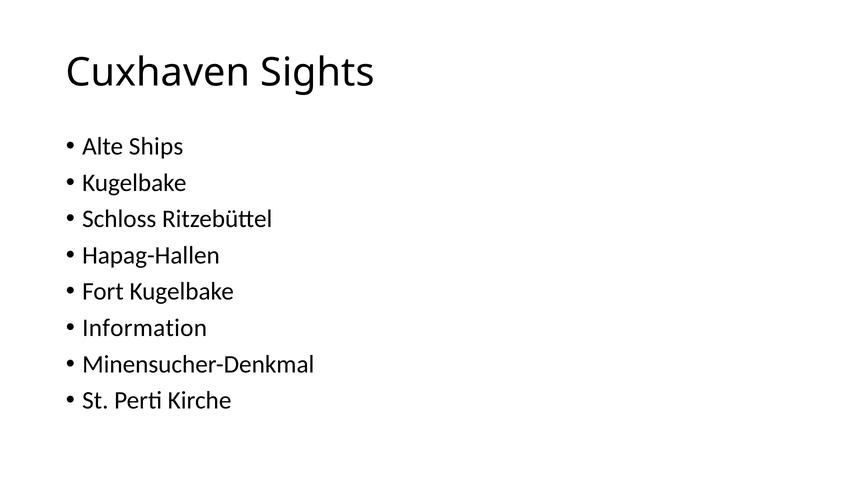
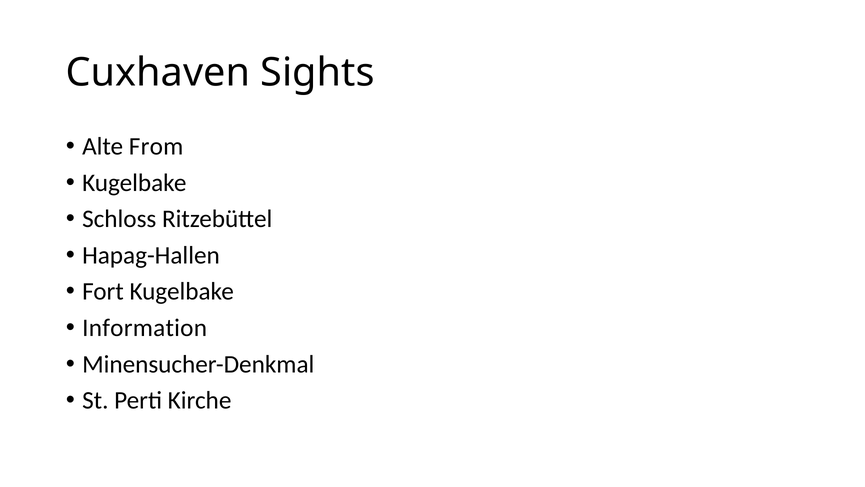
Ships: Ships -> From
